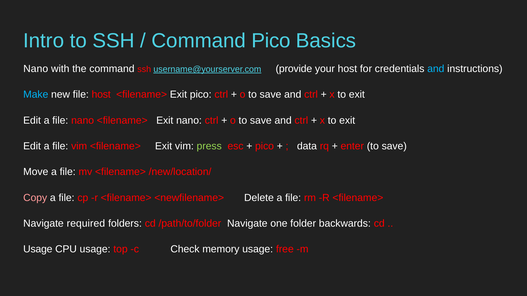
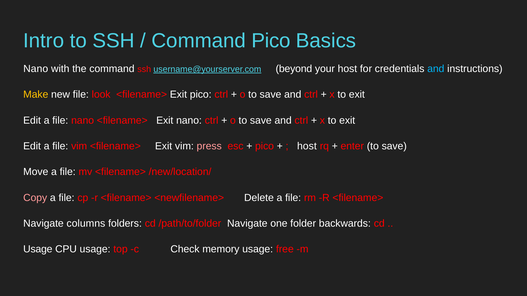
provide: provide -> beyond
Make colour: light blue -> yellow
file host: host -> look
press colour: light green -> pink
data at (307, 146): data -> host
required: required -> columns
